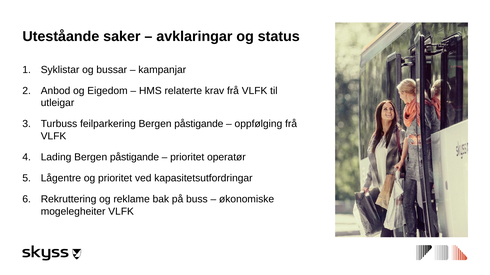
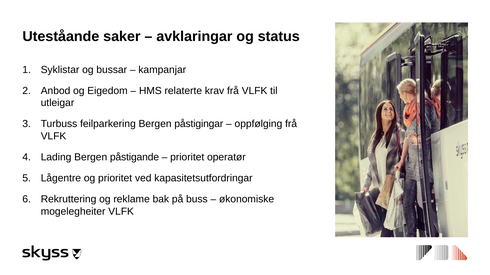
feilparkering Bergen påstigande: påstigande -> påstigingar
